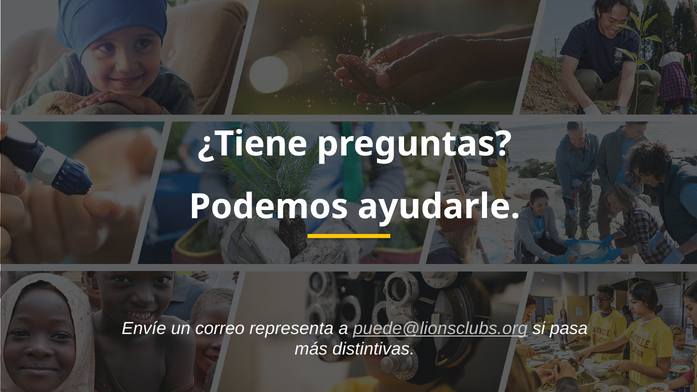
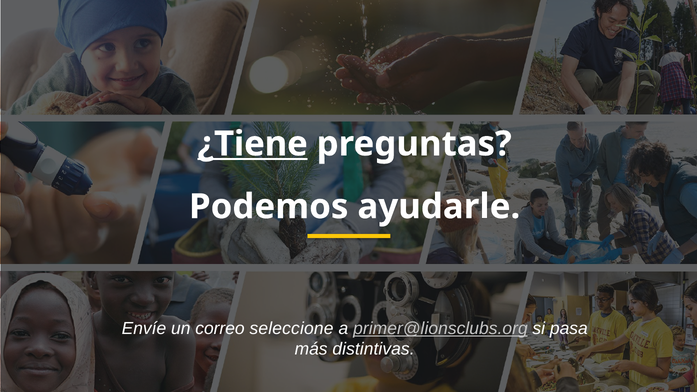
¿Tiene underline: none -> present
representa: representa -> seleccione
puede@lionsclubs.org: puede@lionsclubs.org -> primer@lionsclubs.org
